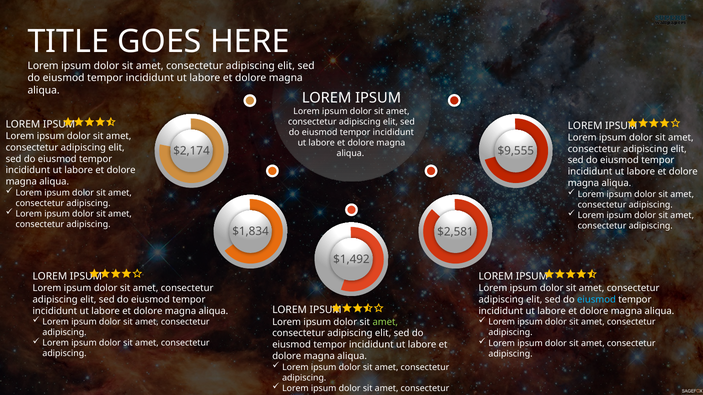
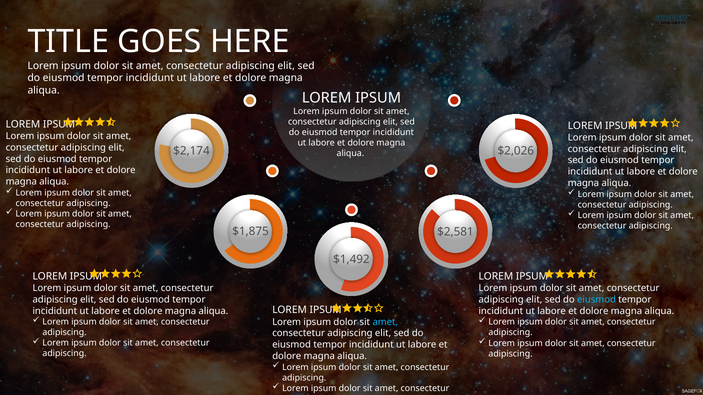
$9,555: $9,555 -> $2,026
$1,834: $1,834 -> $1,875
amet at (385, 322) colour: light green -> light blue
